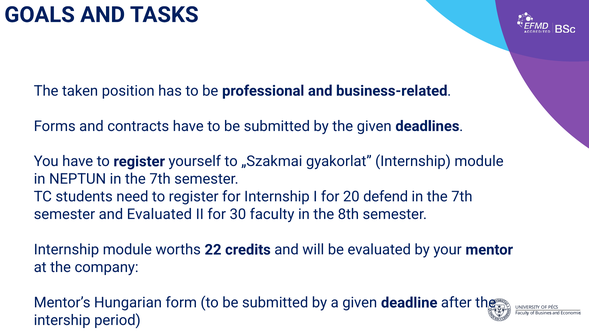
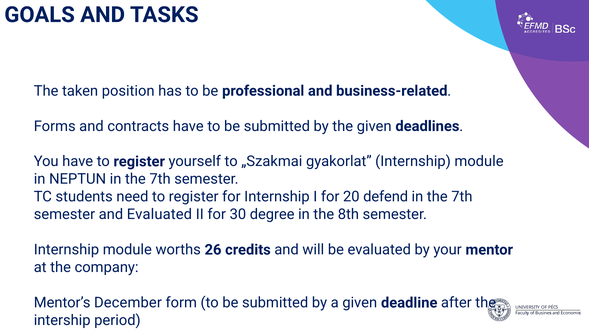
30 faculty: faculty -> degree
22: 22 -> 26
Hungarian: Hungarian -> December
